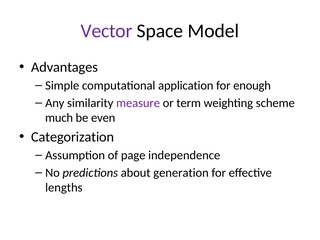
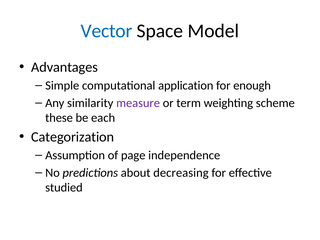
Vector colour: purple -> blue
much: much -> these
even: even -> each
generation: generation -> decreasing
lengths: lengths -> studied
